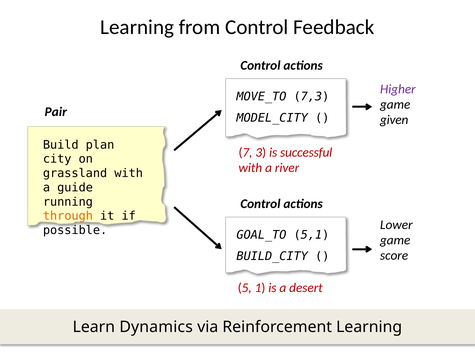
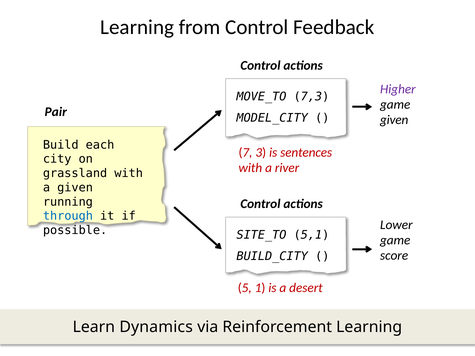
plan: plan -> each
successful: successful -> sentences
a guide: guide -> given
through colour: orange -> blue
GOAL_TO: GOAL_TO -> SITE_TO
